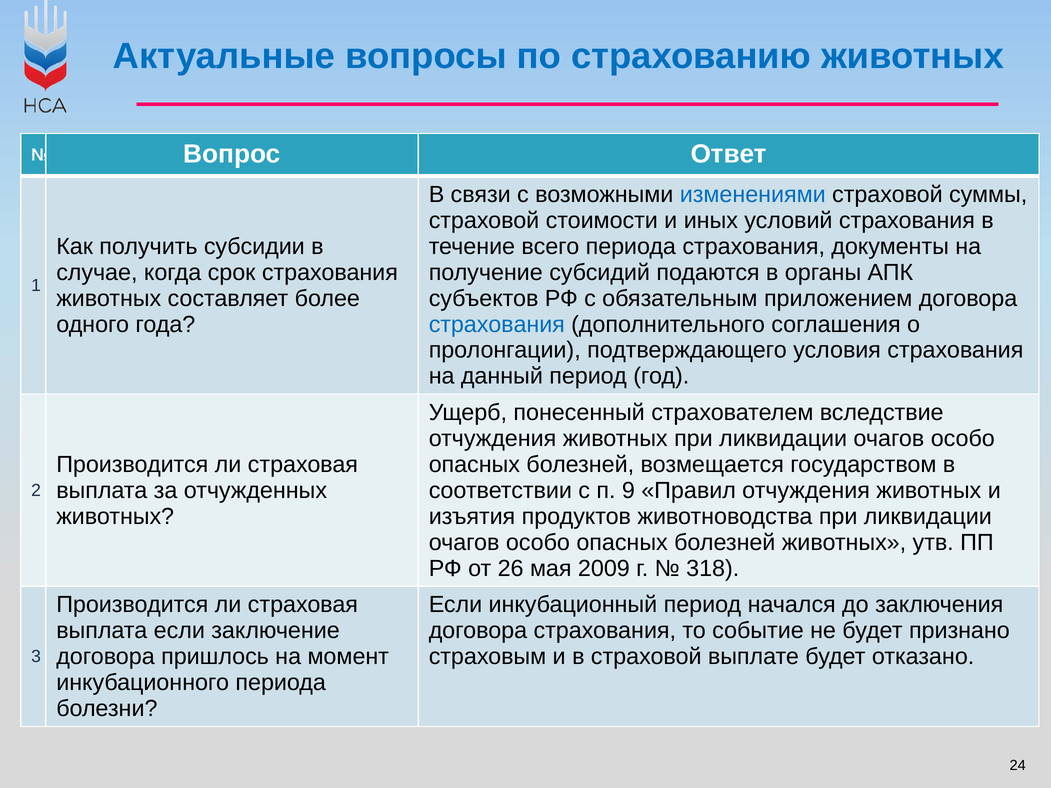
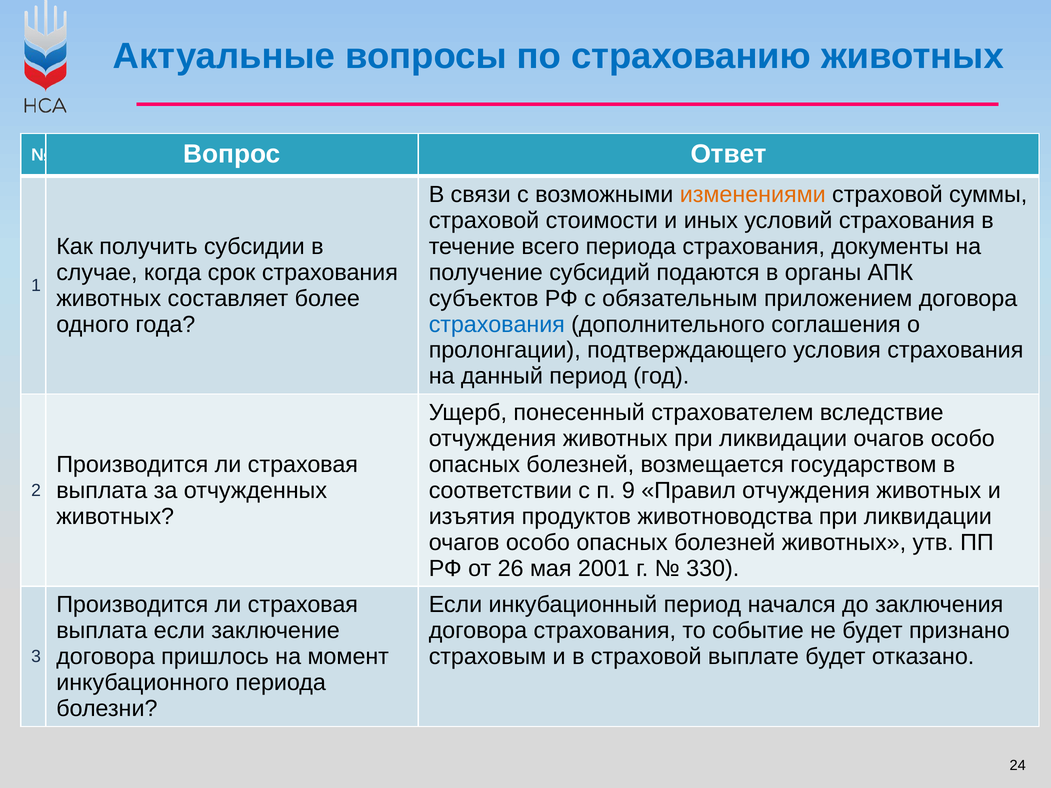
изменениями colour: blue -> orange
2009: 2009 -> 2001
318: 318 -> 330
